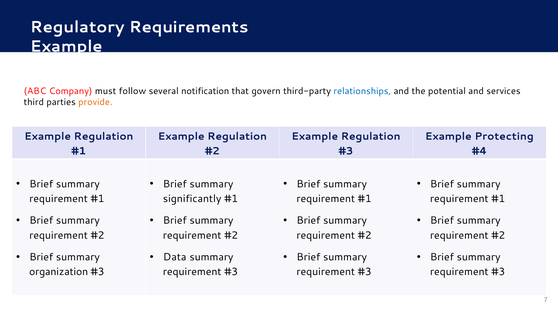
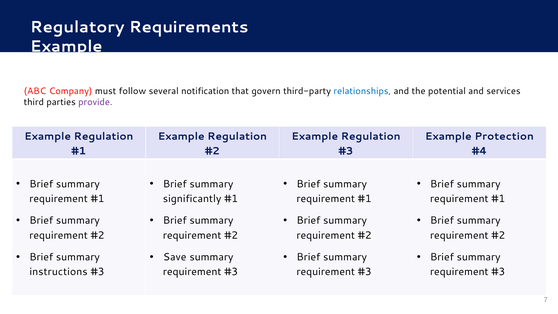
provide colour: orange -> purple
Protecting: Protecting -> Protection
Data: Data -> Save
organization: organization -> instructions
